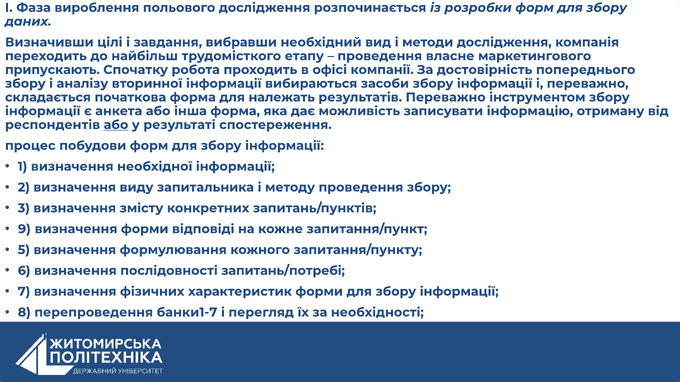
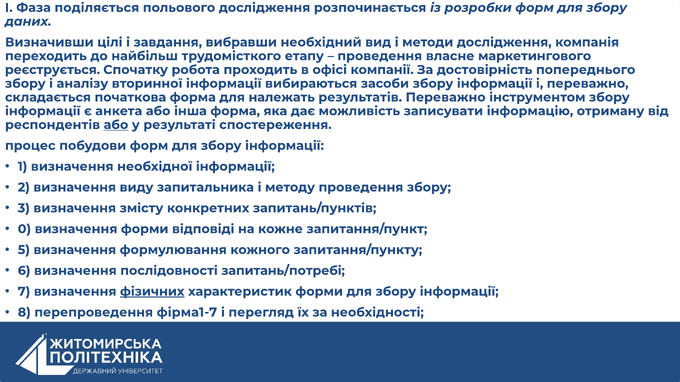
вироблення: вироблення -> поділяється
припускають: припускають -> реєструється
9 at (24, 229): 9 -> 0
фізичних underline: none -> present
банки1-7: банки1-7 -> фірма1-7
